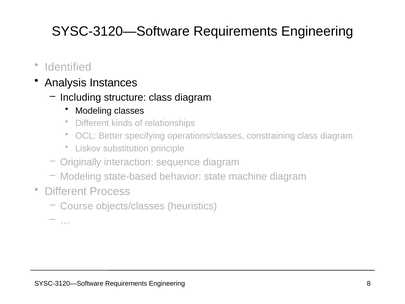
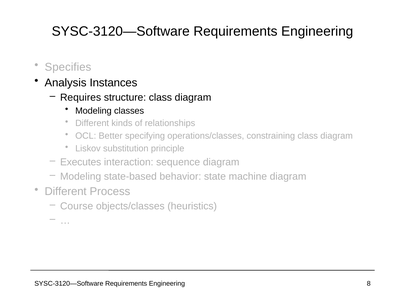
Identified: Identified -> Specifies
Including: Including -> Requires
Originally: Originally -> Executes
